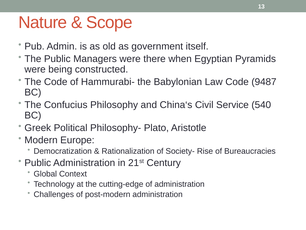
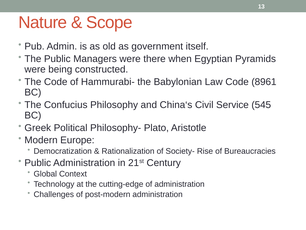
9487: 9487 -> 8961
540: 540 -> 545
